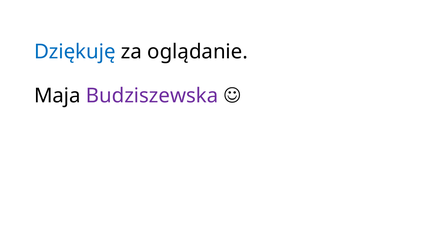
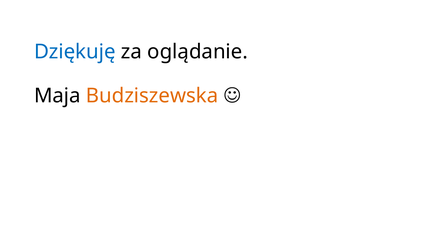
Budziszewska colour: purple -> orange
